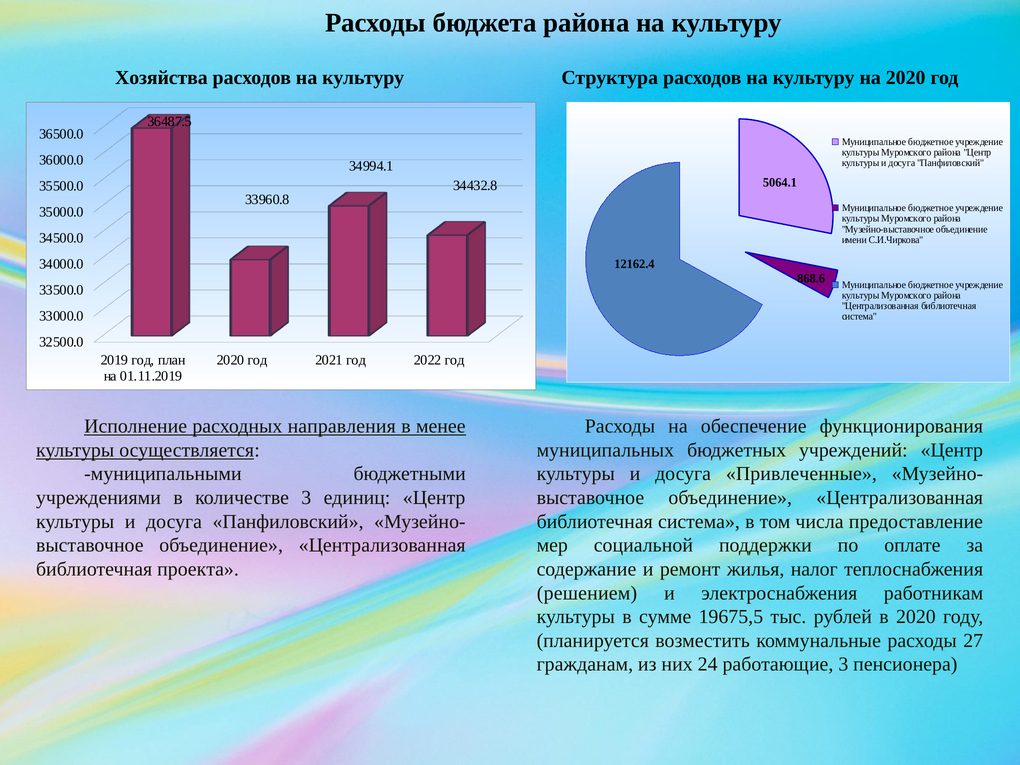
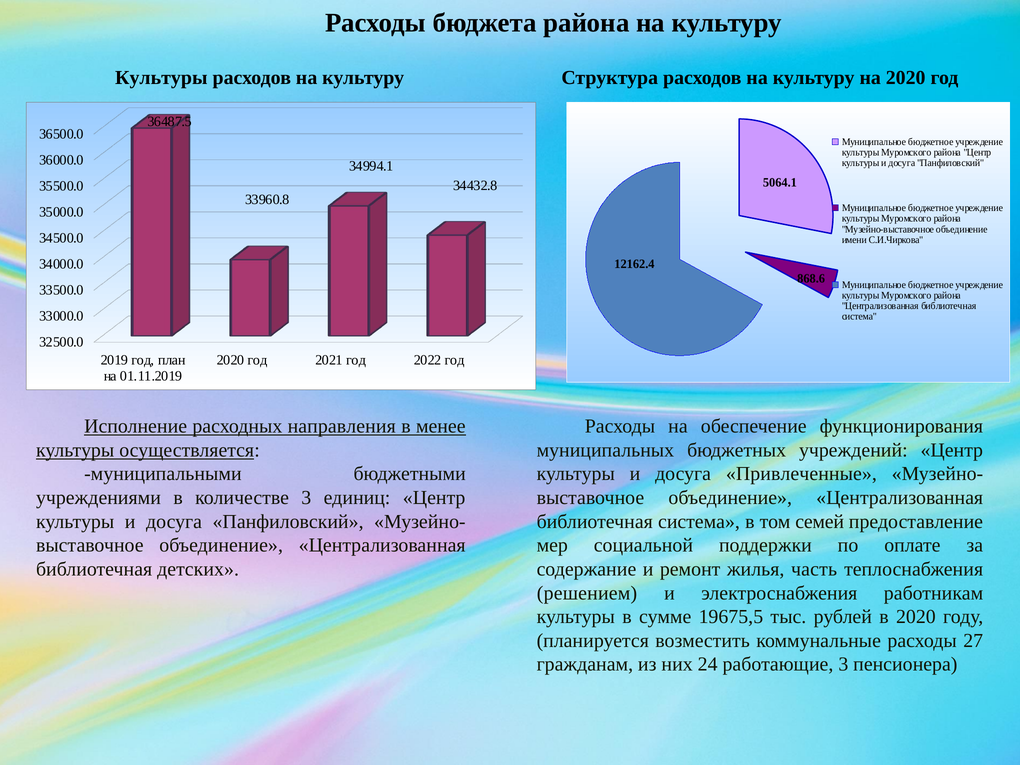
Хозяйства at (161, 78): Хозяйства -> Культуры
числа: числа -> семей
проекта: проекта -> детских
налог: налог -> часть
